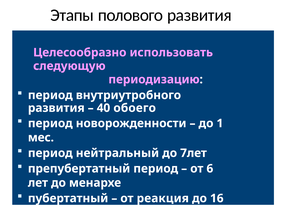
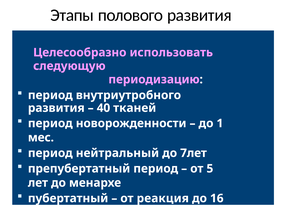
обоего: обоего -> тканей
6: 6 -> 5
